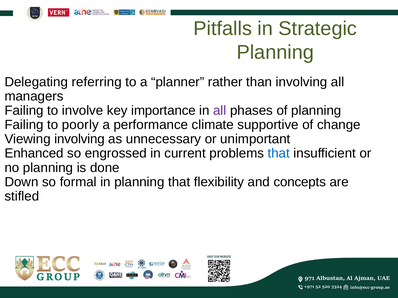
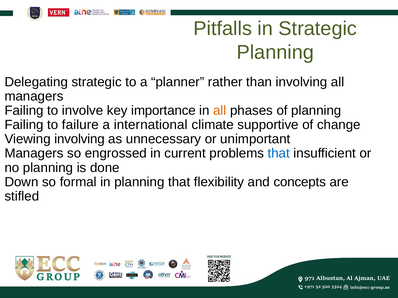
Delegating referring: referring -> strategic
all at (220, 111) colour: purple -> orange
poorly: poorly -> failure
performance: performance -> international
Enhanced at (34, 154): Enhanced -> Managers
